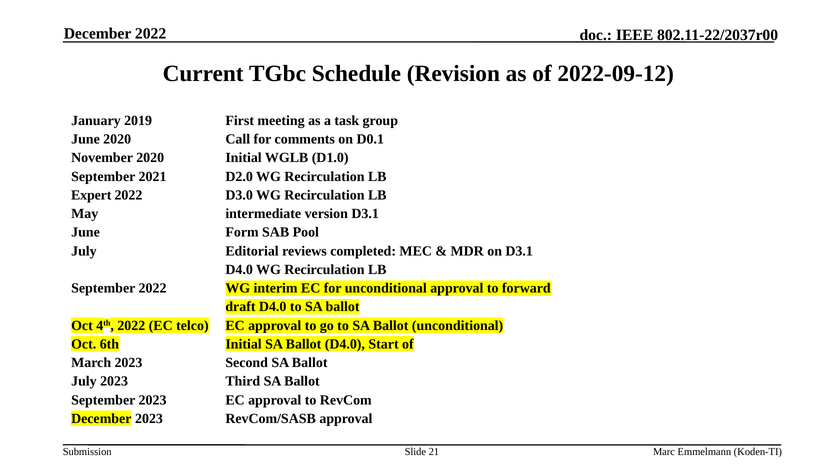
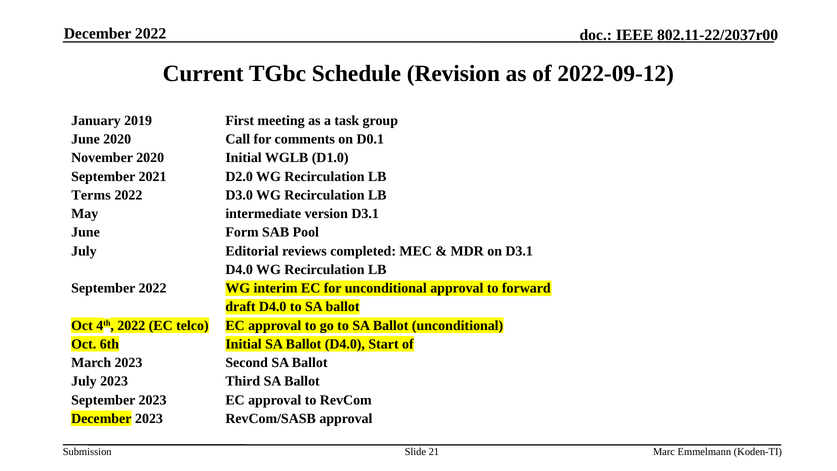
Expert: Expert -> Terms
